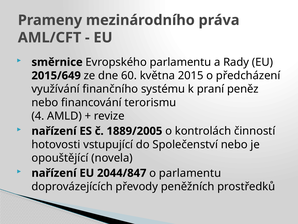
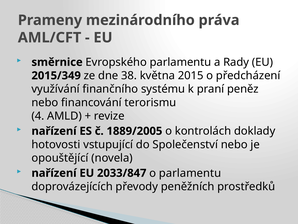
2015/649: 2015/649 -> 2015/349
60: 60 -> 38
činností: činností -> doklady
2044/847: 2044/847 -> 2033/847
